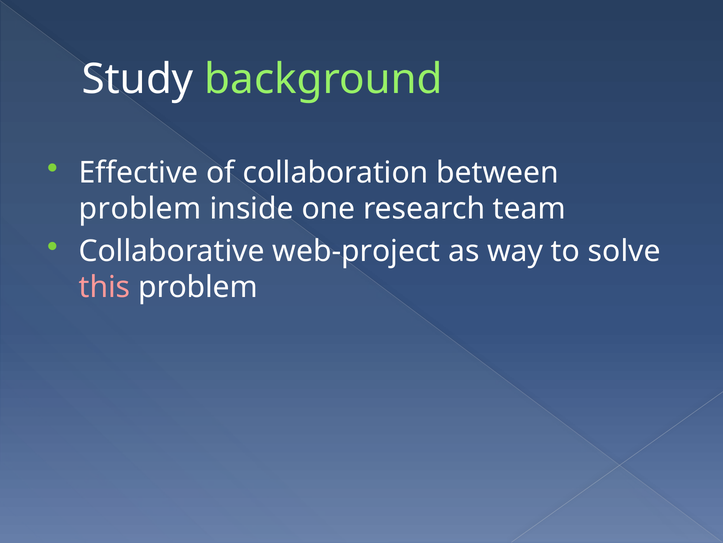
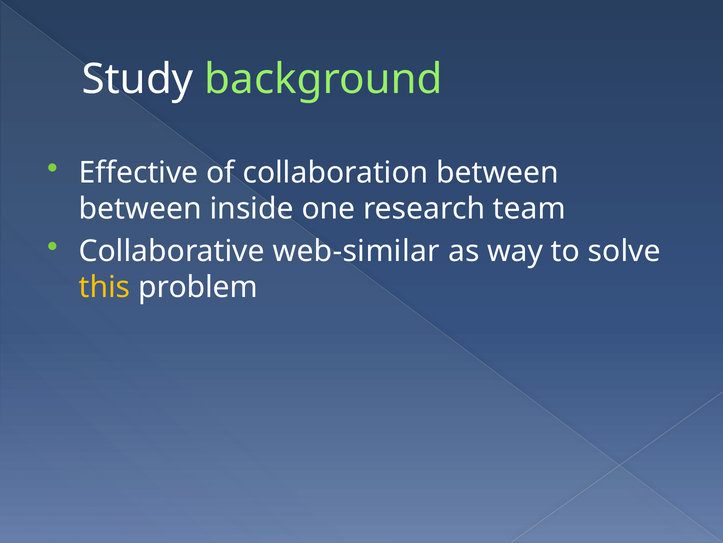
problem at (140, 209): problem -> between
web-project: web-project -> web-similar
this colour: pink -> yellow
